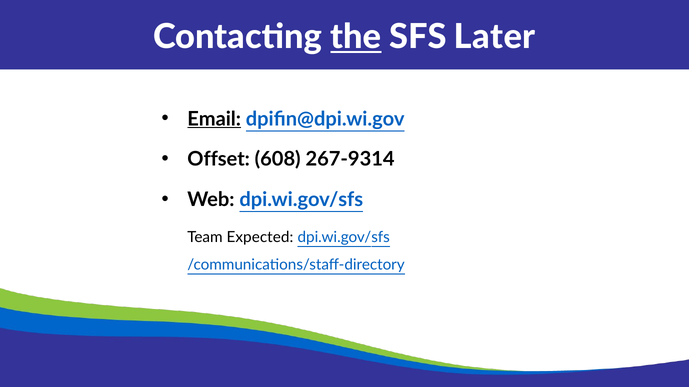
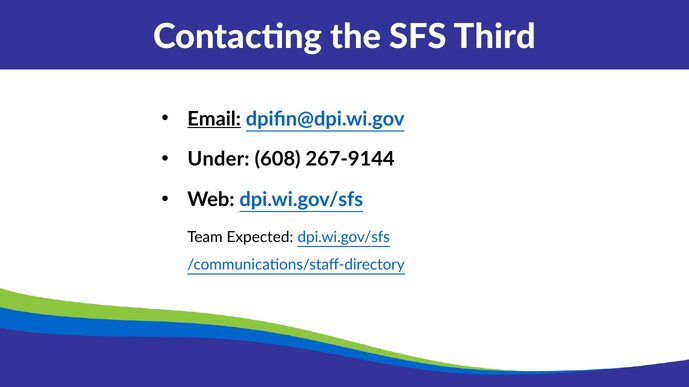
the underline: present -> none
Later: Later -> Third
Offset: Offset -> Under
267-9314: 267-9314 -> 267-9144
